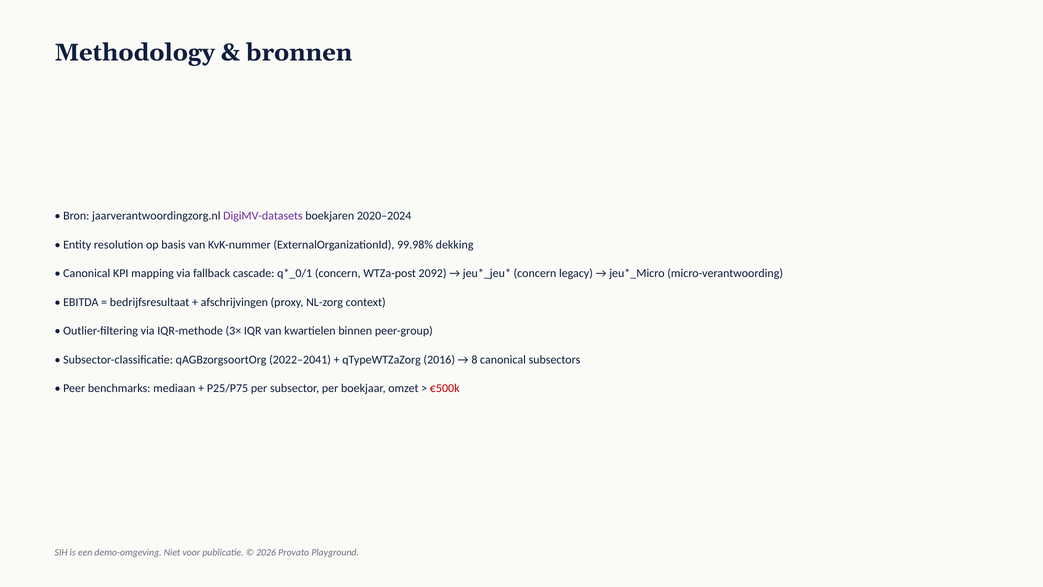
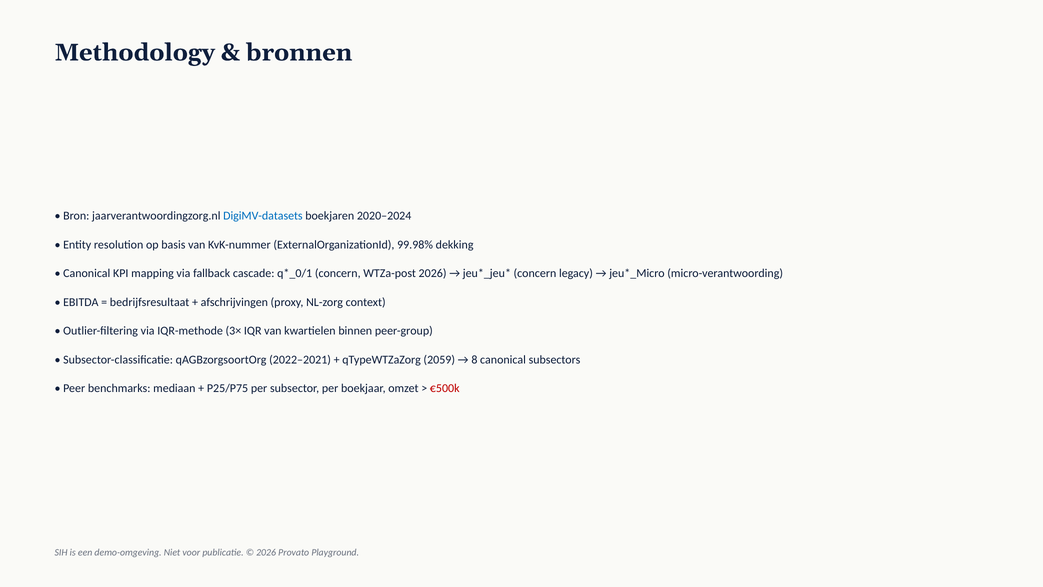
DigiMV-datasets colour: purple -> blue
WTZa-post 2092: 2092 -> 2026
2022–2041: 2022–2041 -> 2022–2021
2016: 2016 -> 2059
